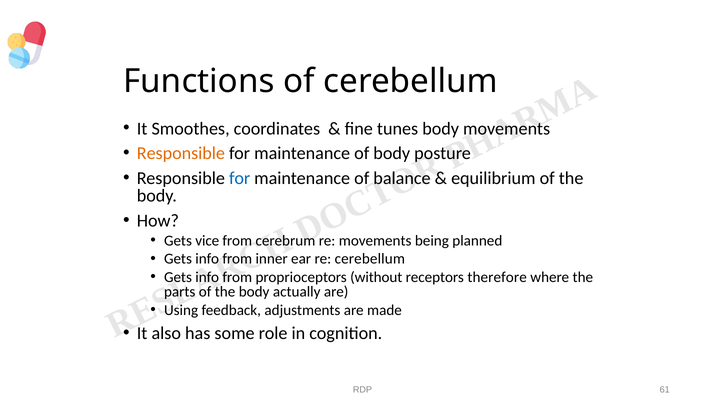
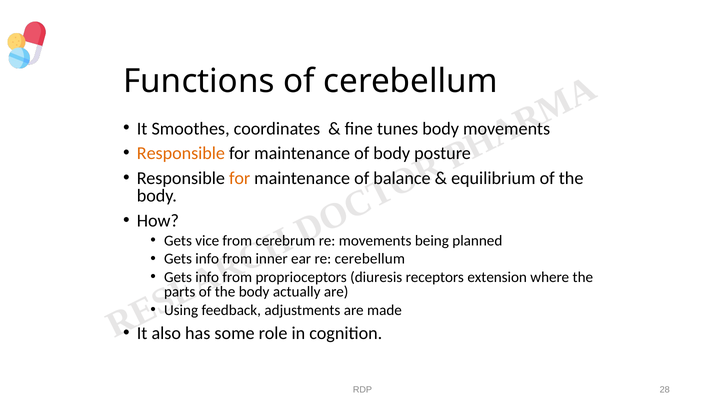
for at (240, 178) colour: blue -> orange
without: without -> diuresis
therefore: therefore -> extension
61: 61 -> 28
